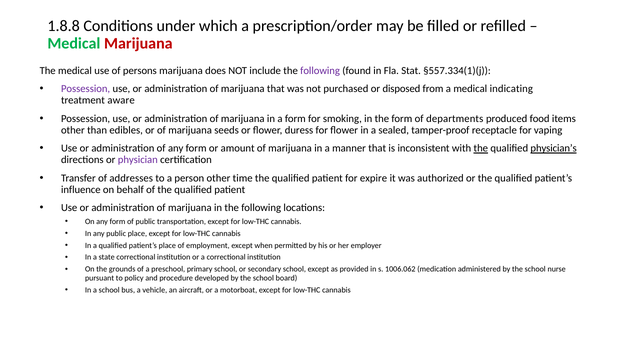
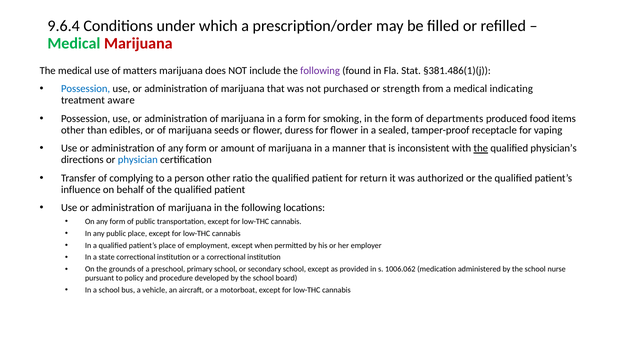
1.8.8: 1.8.8 -> 9.6.4
persons: persons -> matters
§557.334(1)(j: §557.334(1)(j -> §381.486(1)(j
Possession at (86, 89) colour: purple -> blue
disposed: disposed -> strength
physician’s underline: present -> none
physician colour: purple -> blue
addresses: addresses -> complying
time: time -> ratio
expire: expire -> return
